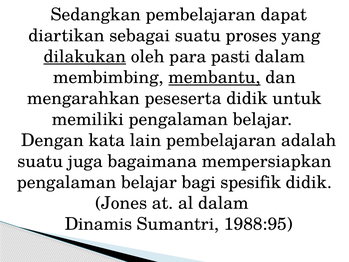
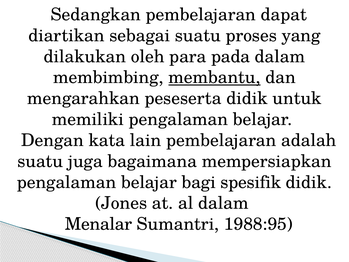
dilakukan underline: present -> none
pasti: pasti -> pada
Dinamis: Dinamis -> Menalar
